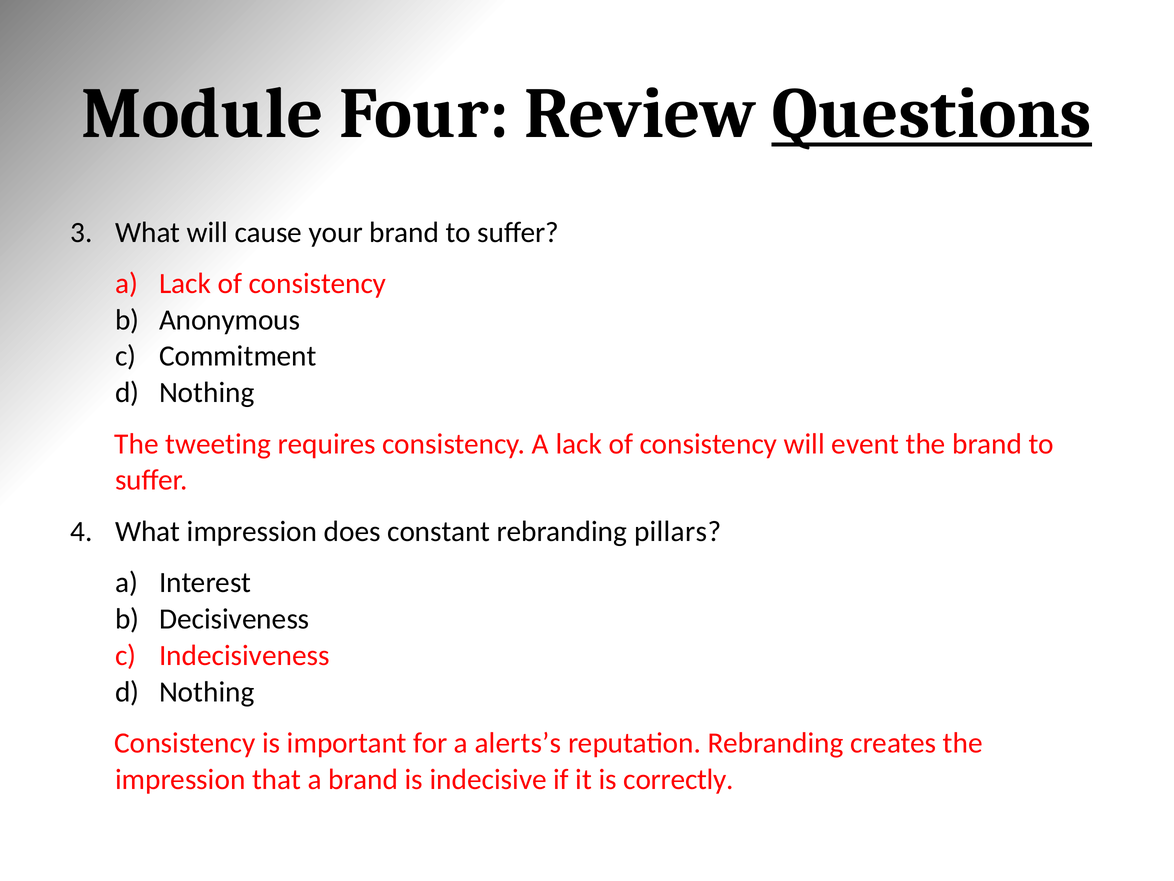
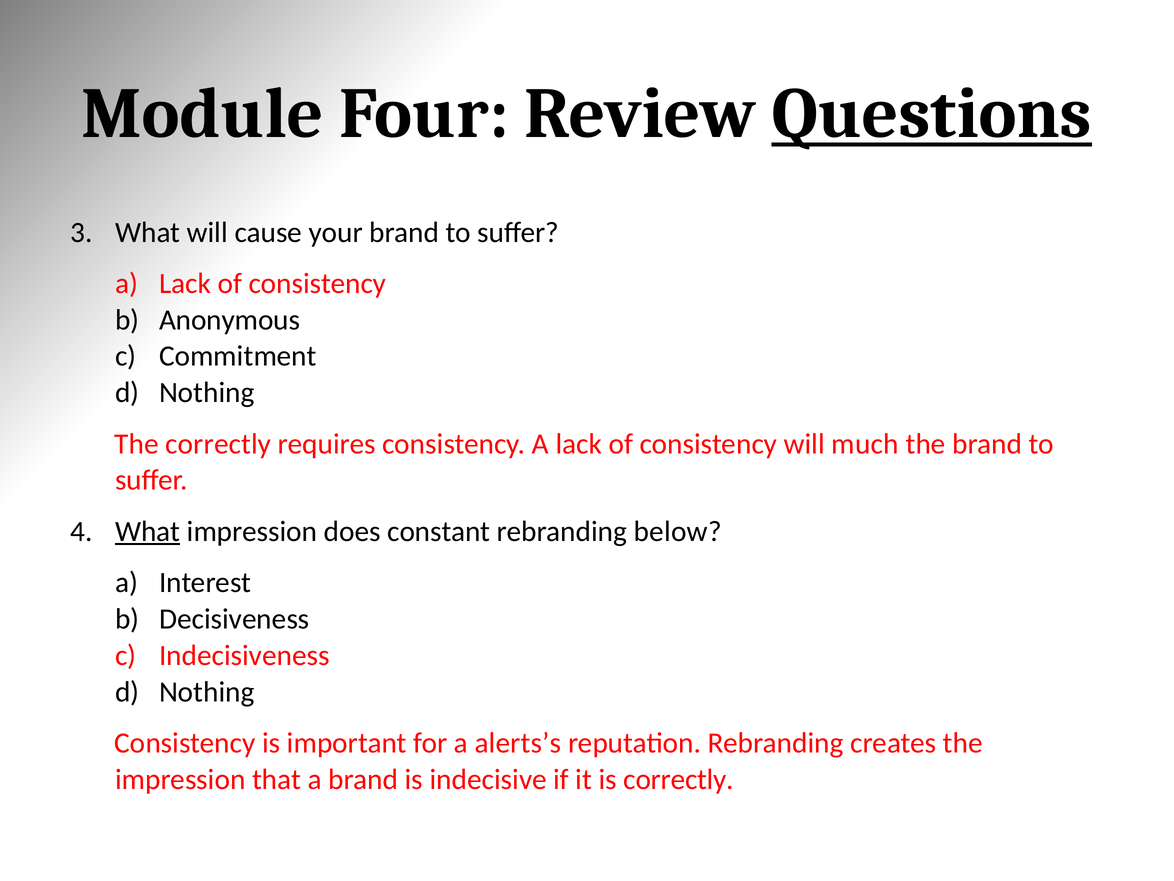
The tweeting: tweeting -> correctly
event: event -> much
What at (148, 531) underline: none -> present
pillars: pillars -> below
